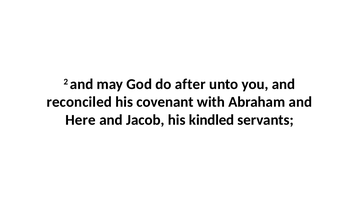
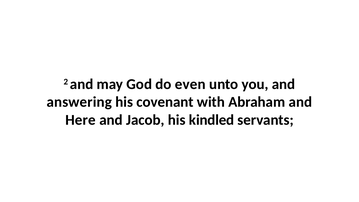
after: after -> even
reconciled: reconciled -> answering
